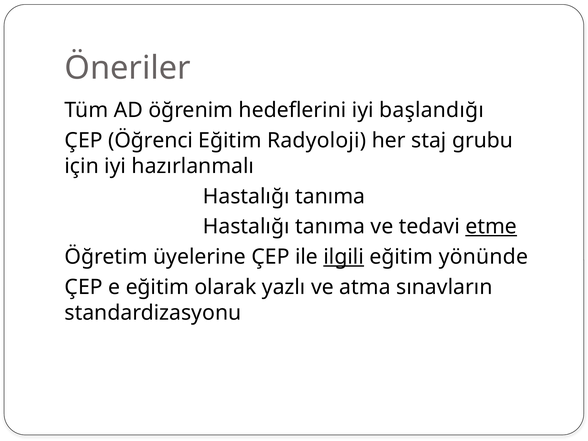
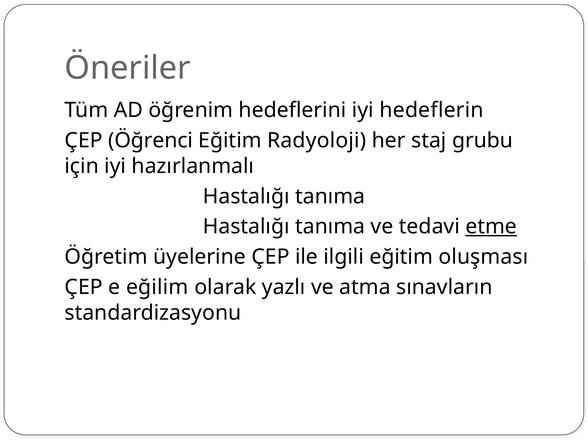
başlandığı: başlandığı -> hedeflerin
ilgili underline: present -> none
yönünde: yönünde -> oluşması
e eğitim: eğitim -> eğilim
